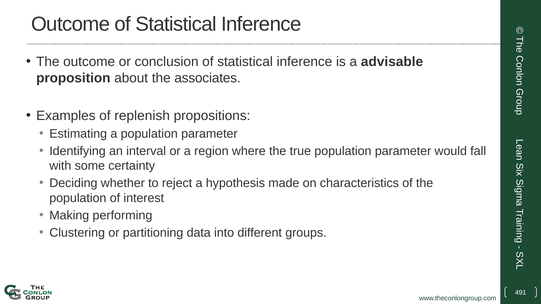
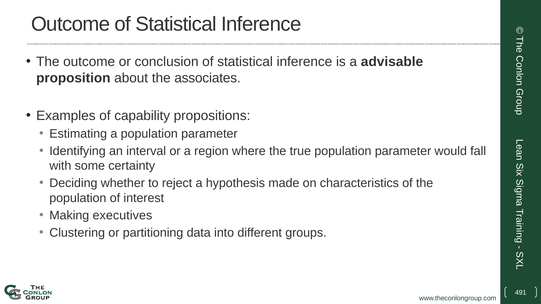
replenish: replenish -> capability
performing: performing -> executives
